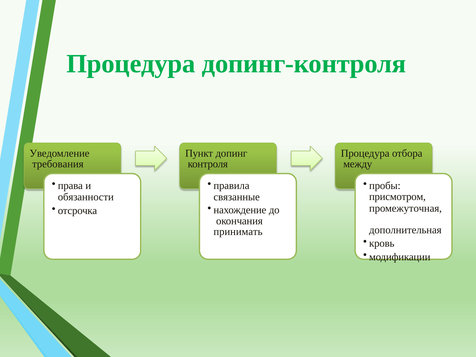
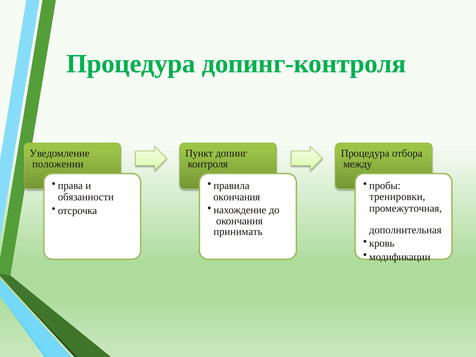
требования: требования -> положении
присмотром: присмотром -> тренировки
связанные at (237, 197): связанные -> окончания
